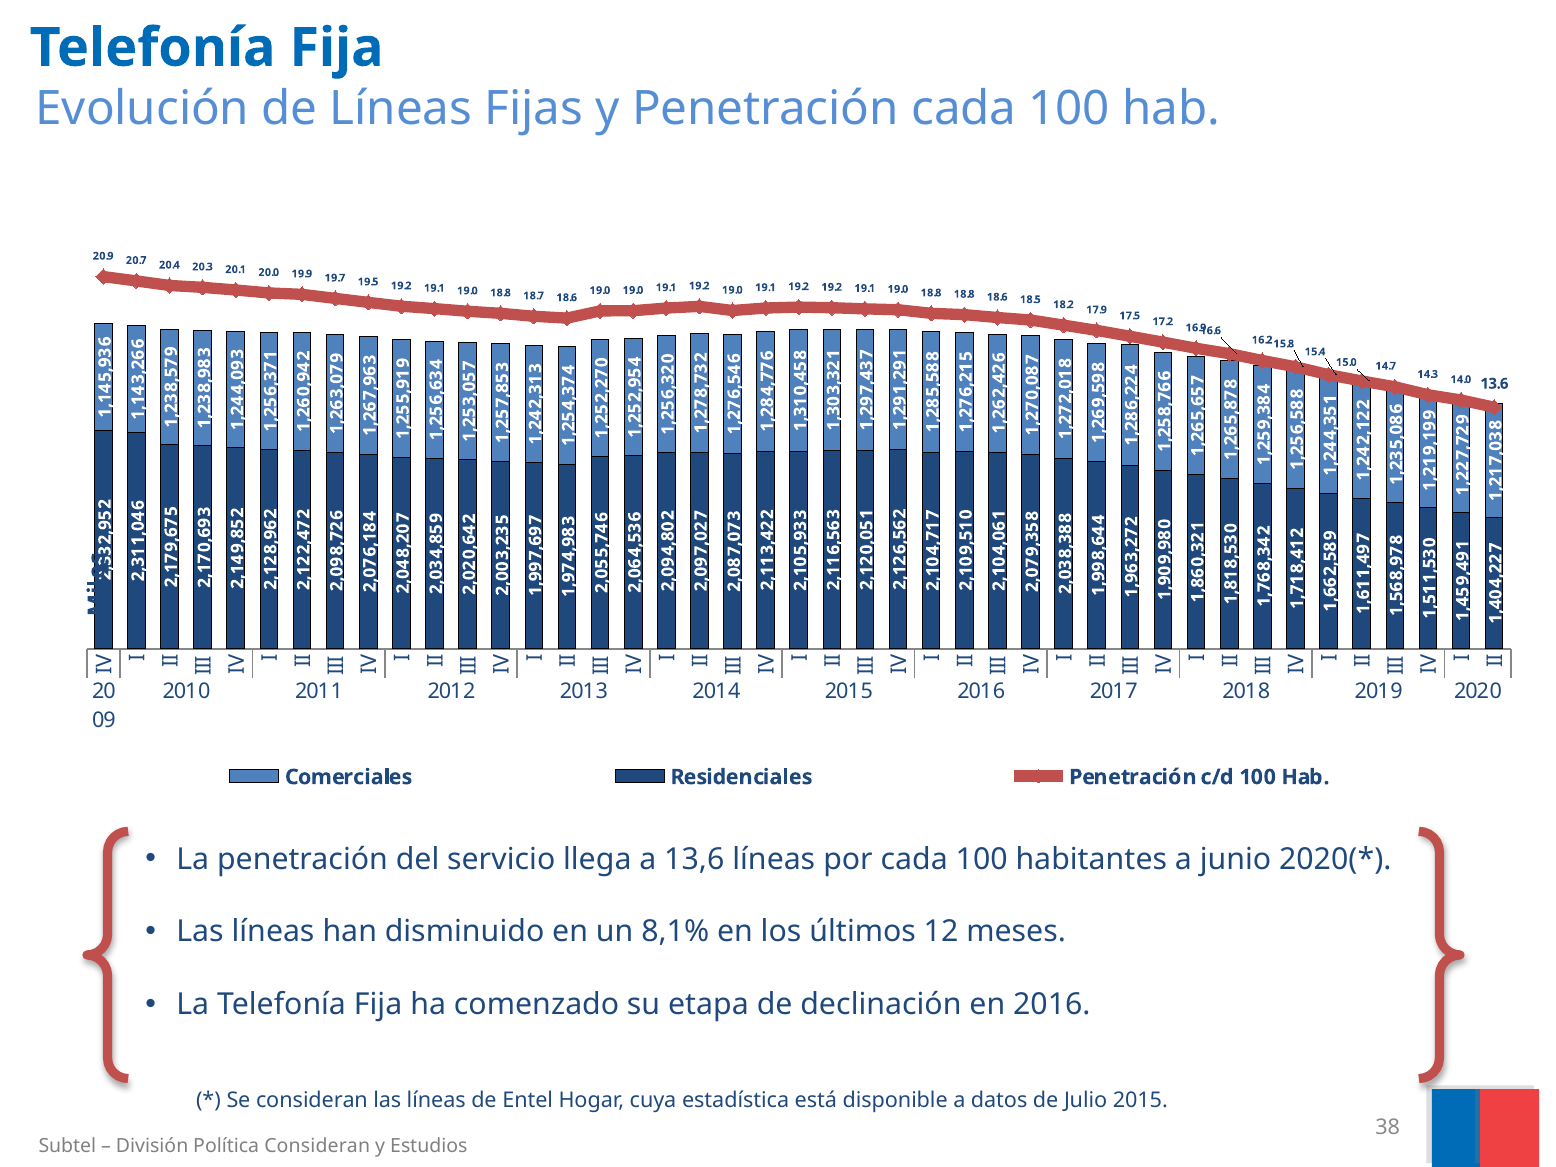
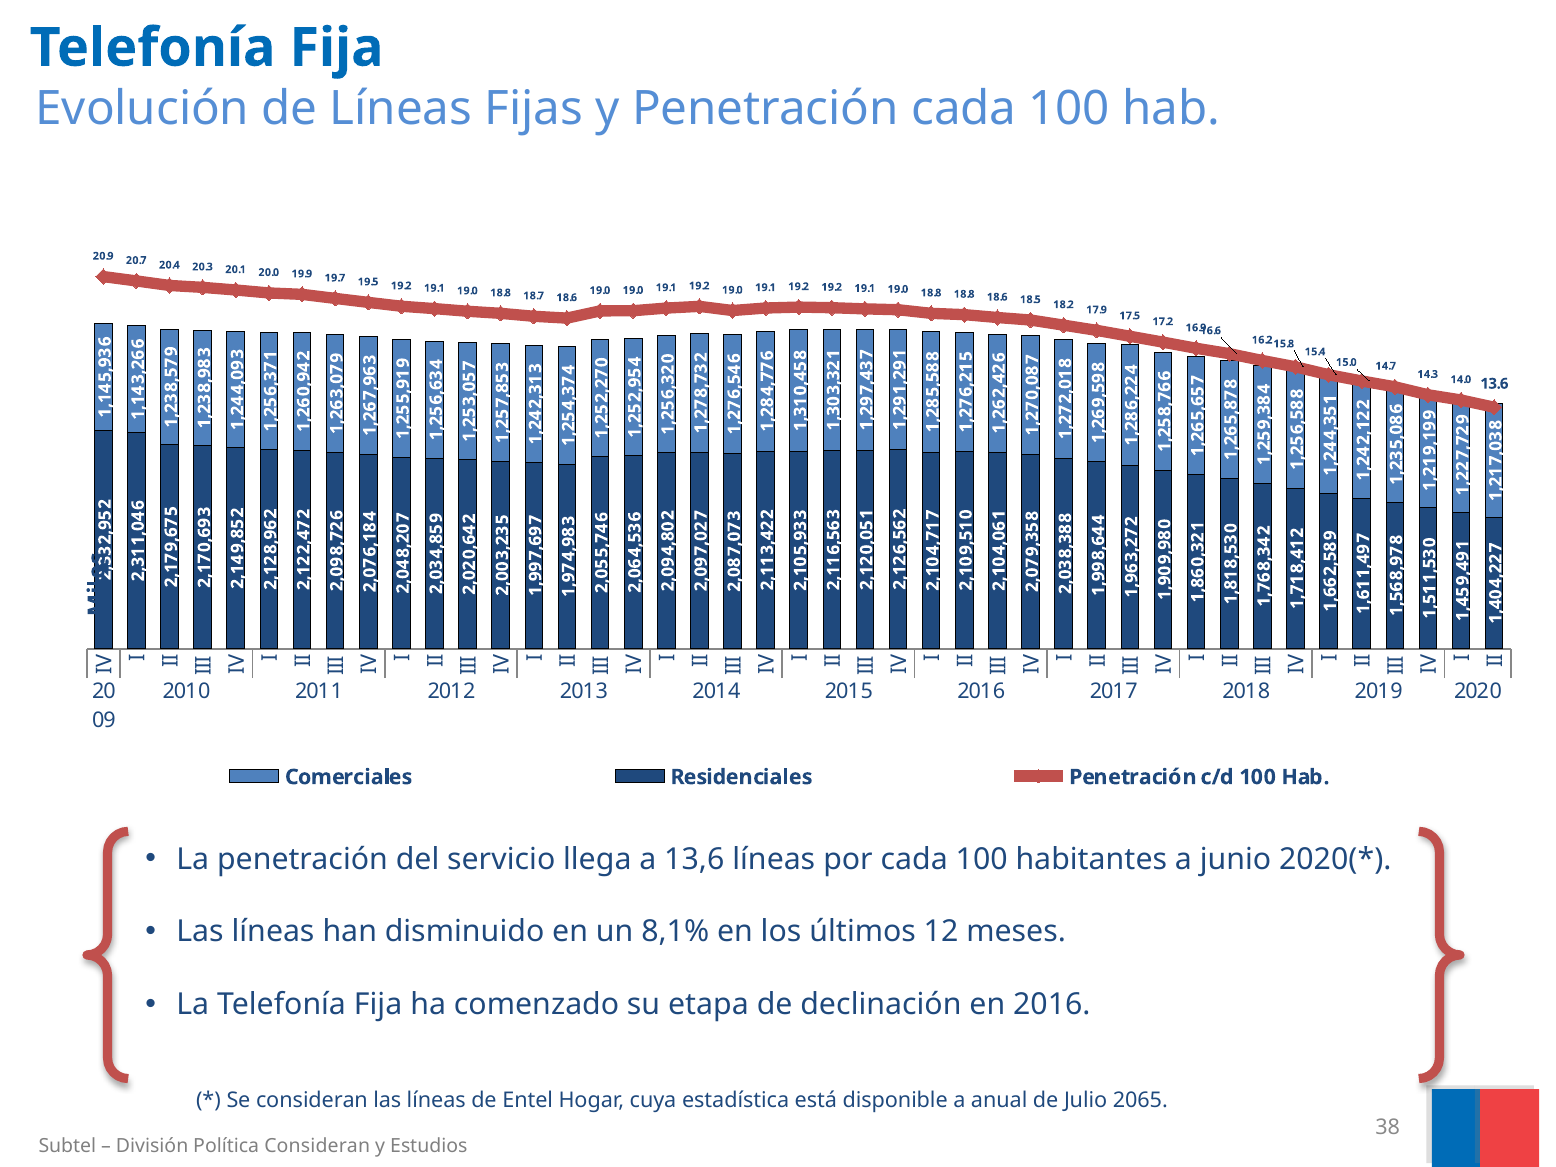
datos: datos -> anual
Julio 2015: 2015 -> 2065
